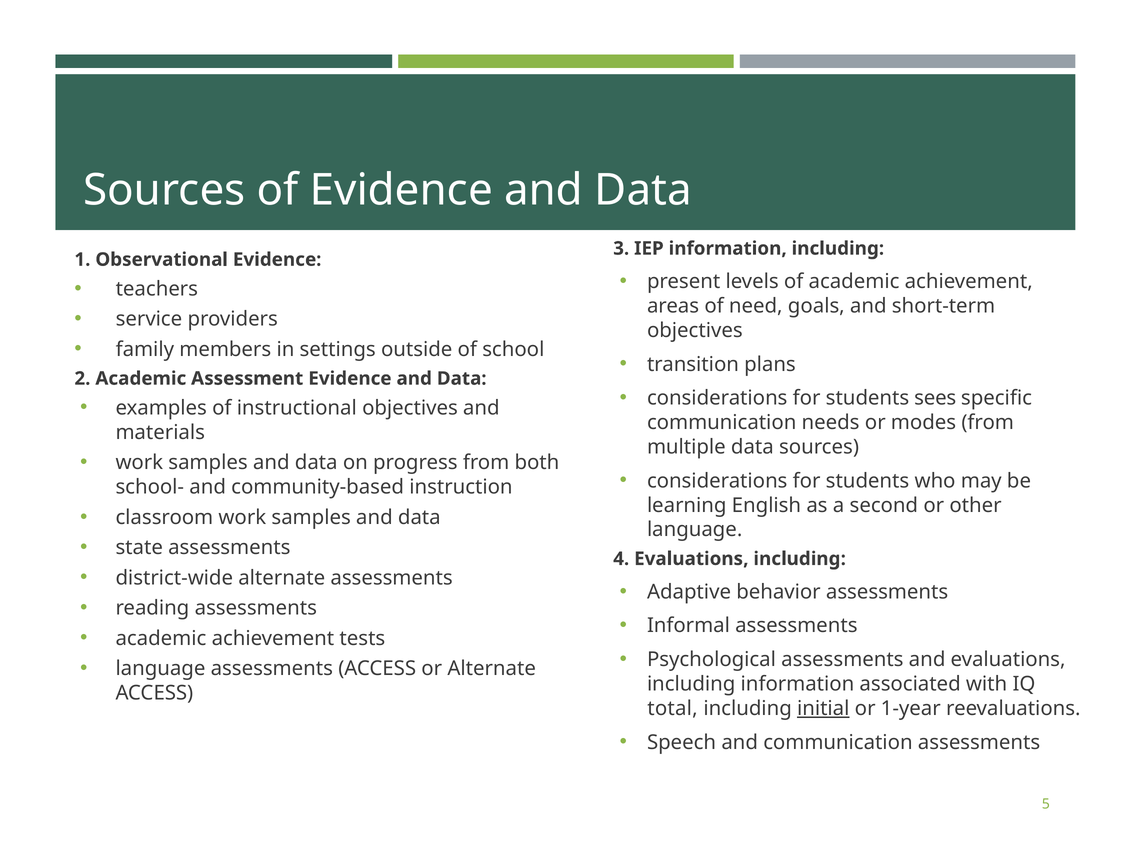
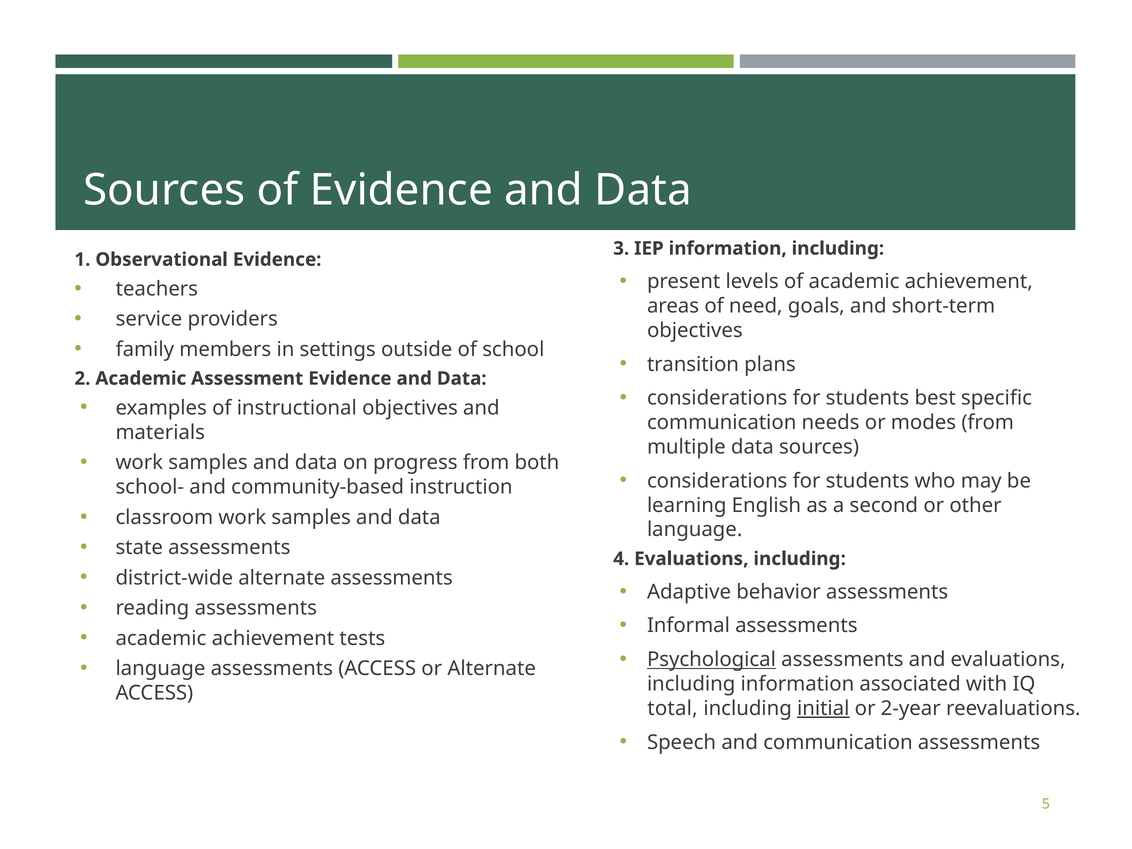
sees: sees -> best
Psychological underline: none -> present
1-year: 1-year -> 2-year
